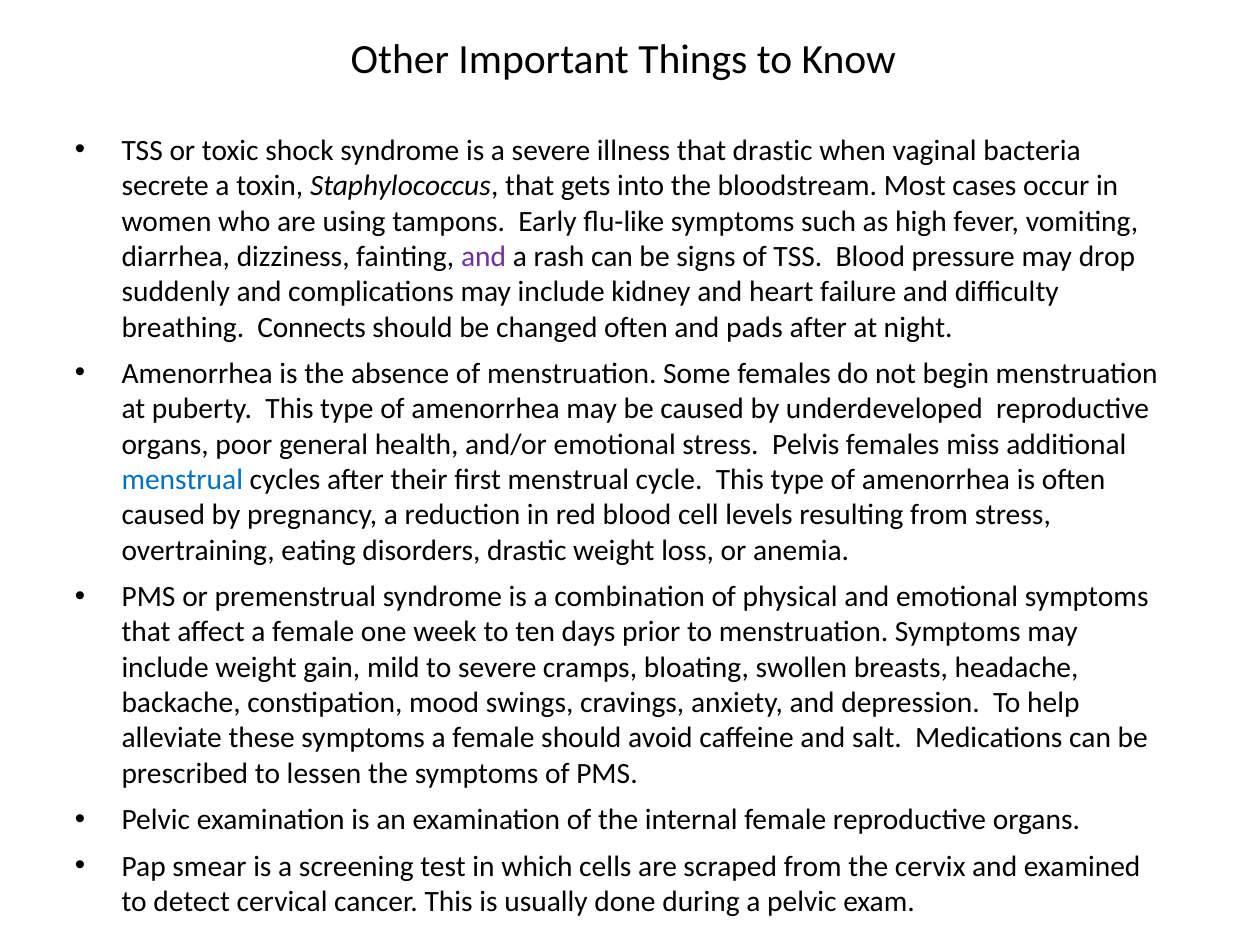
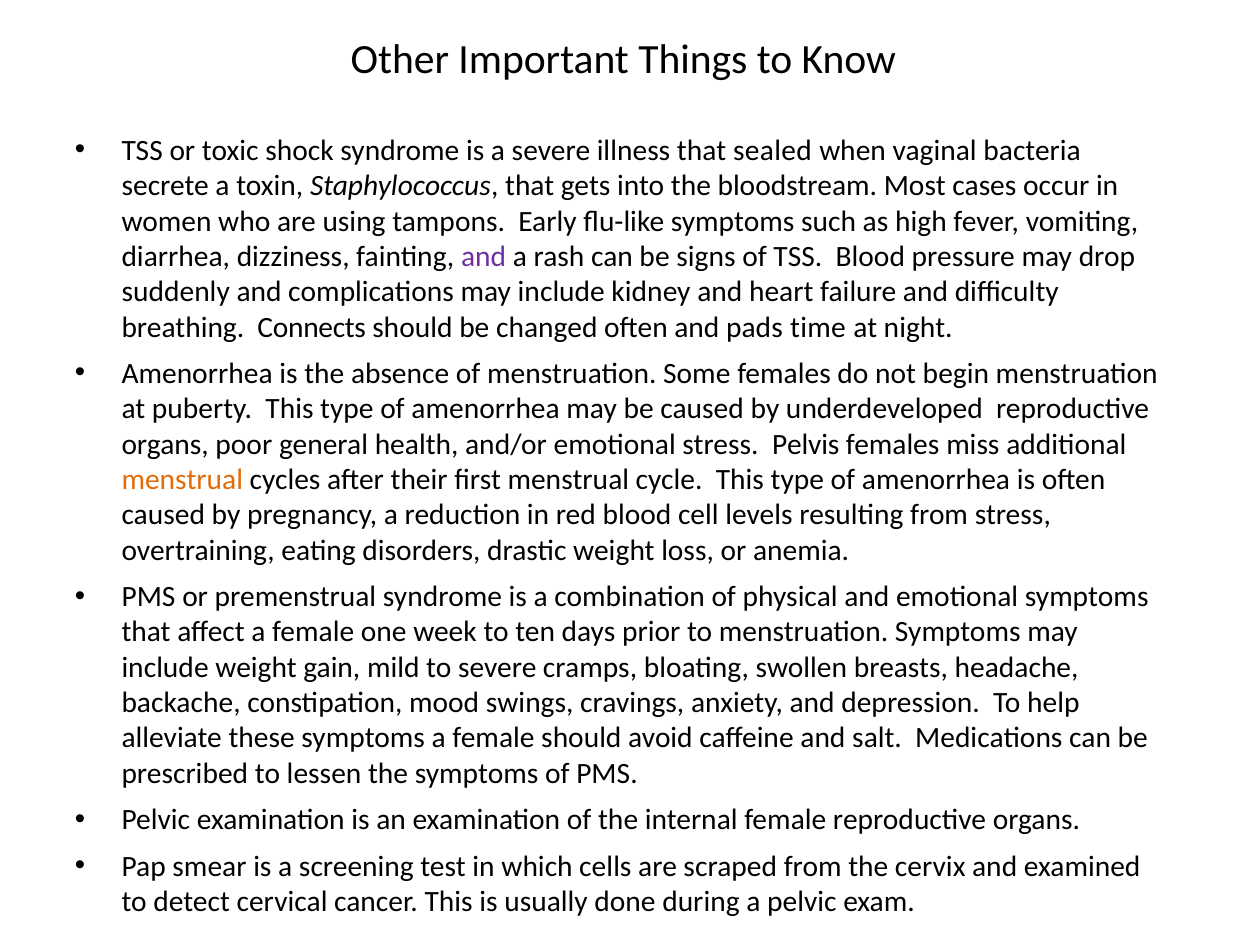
that drastic: drastic -> sealed
pads after: after -> time
menstrual at (182, 480) colour: blue -> orange
